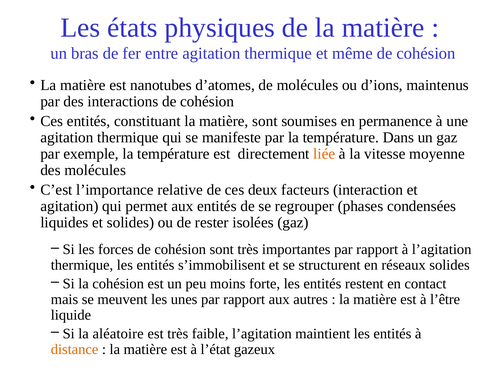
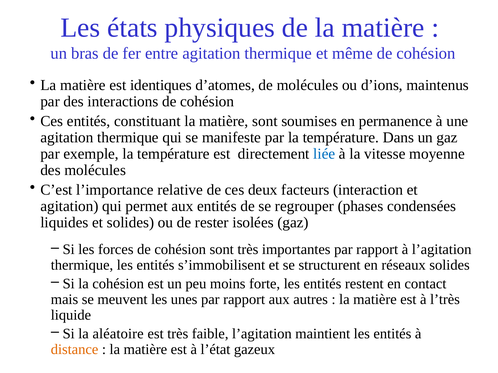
nanotubes: nanotubes -> identiques
liée colour: orange -> blue
l’être: l’être -> l’très
